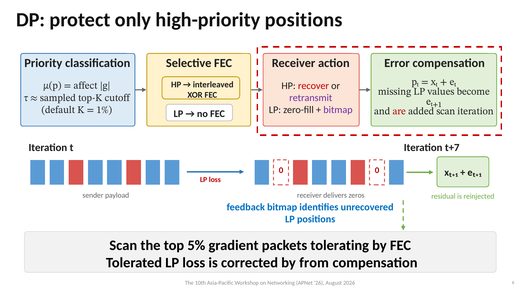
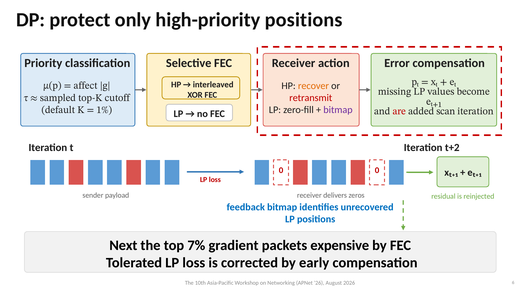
recover colour: red -> orange
retransmit colour: purple -> red
t+7: t+7 -> t+2
Scan at (123, 245): Scan -> Next
5%: 5% -> 7%
tolerating: tolerating -> expensive
from: from -> early
